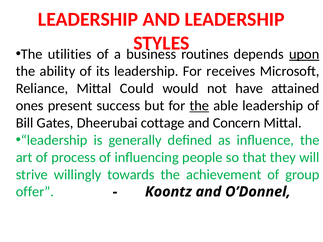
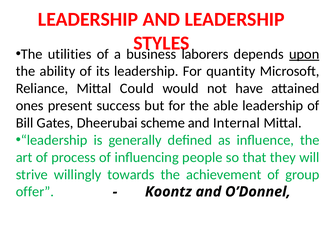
routines: routines -> laborers
receives: receives -> quantity
the at (199, 106) underline: present -> none
cottage: cottage -> scheme
Concern: Concern -> Internal
